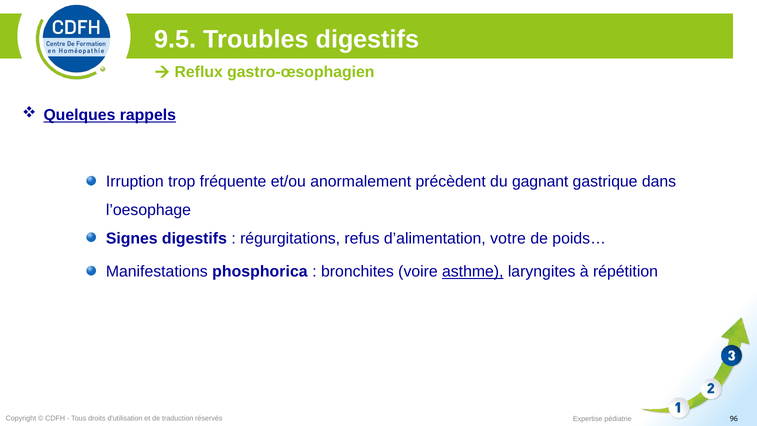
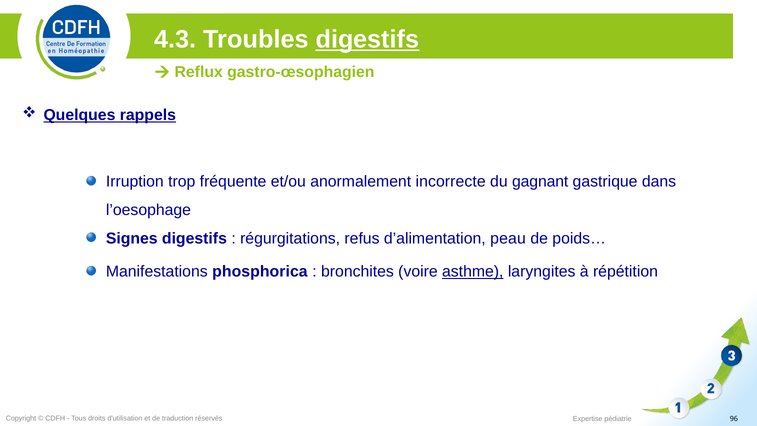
9.5: 9.5 -> 4.3
digestifs at (367, 39) underline: none -> present
précèdent: précèdent -> incorrecte
votre: votre -> peau
